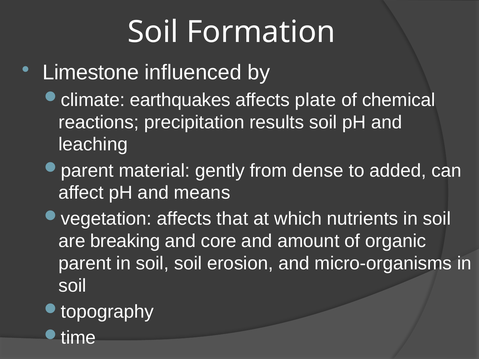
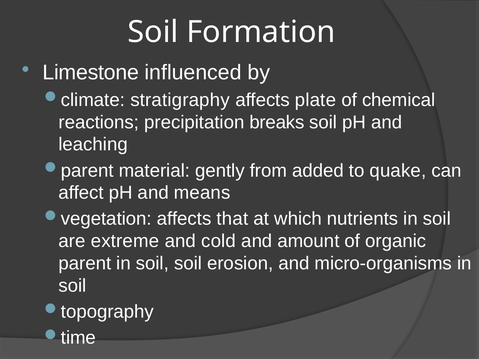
earthquakes: earthquakes -> stratigraphy
results: results -> breaks
dense: dense -> added
added: added -> quake
breaking: breaking -> extreme
core: core -> cold
